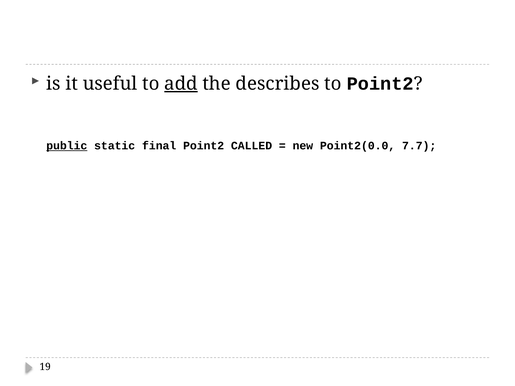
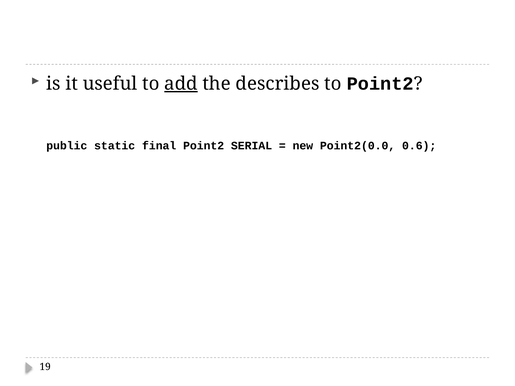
public underline: present -> none
CALLED: CALLED -> SERIAL
7.7: 7.7 -> 0.6
